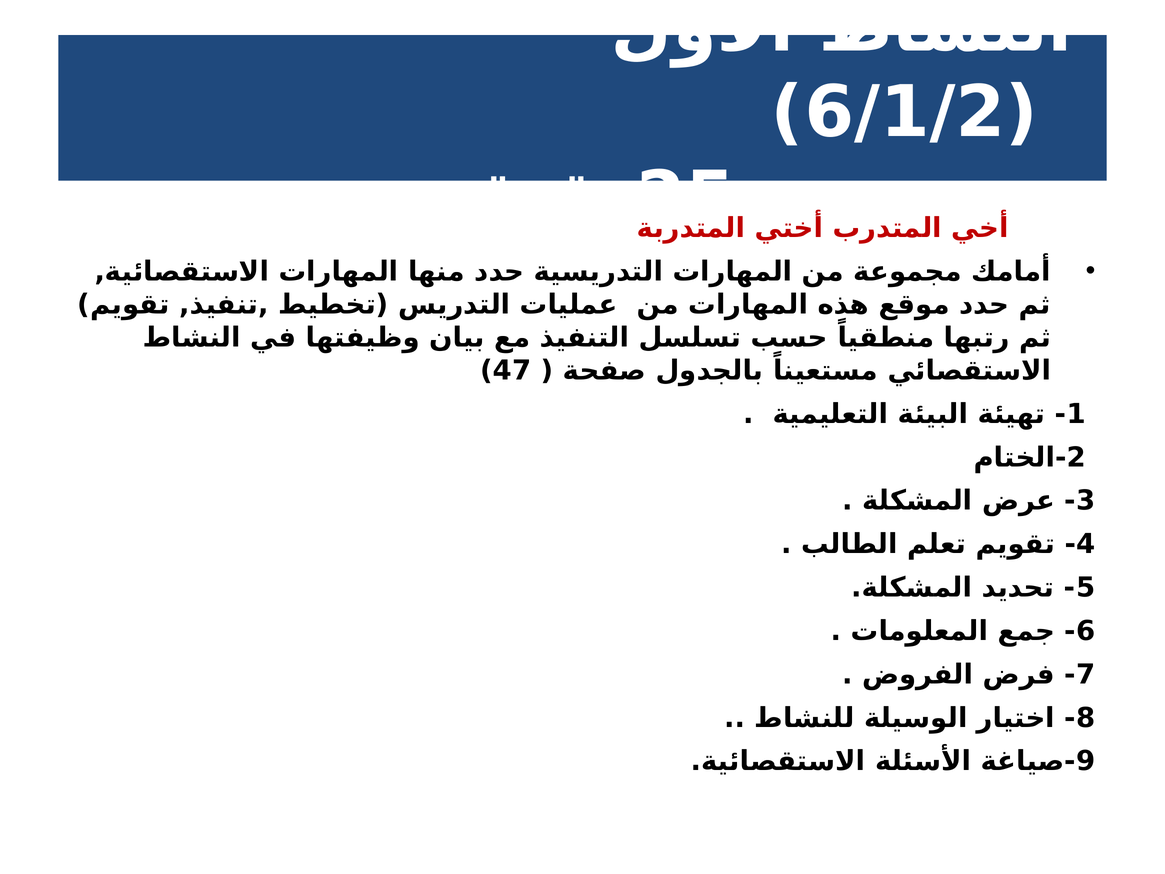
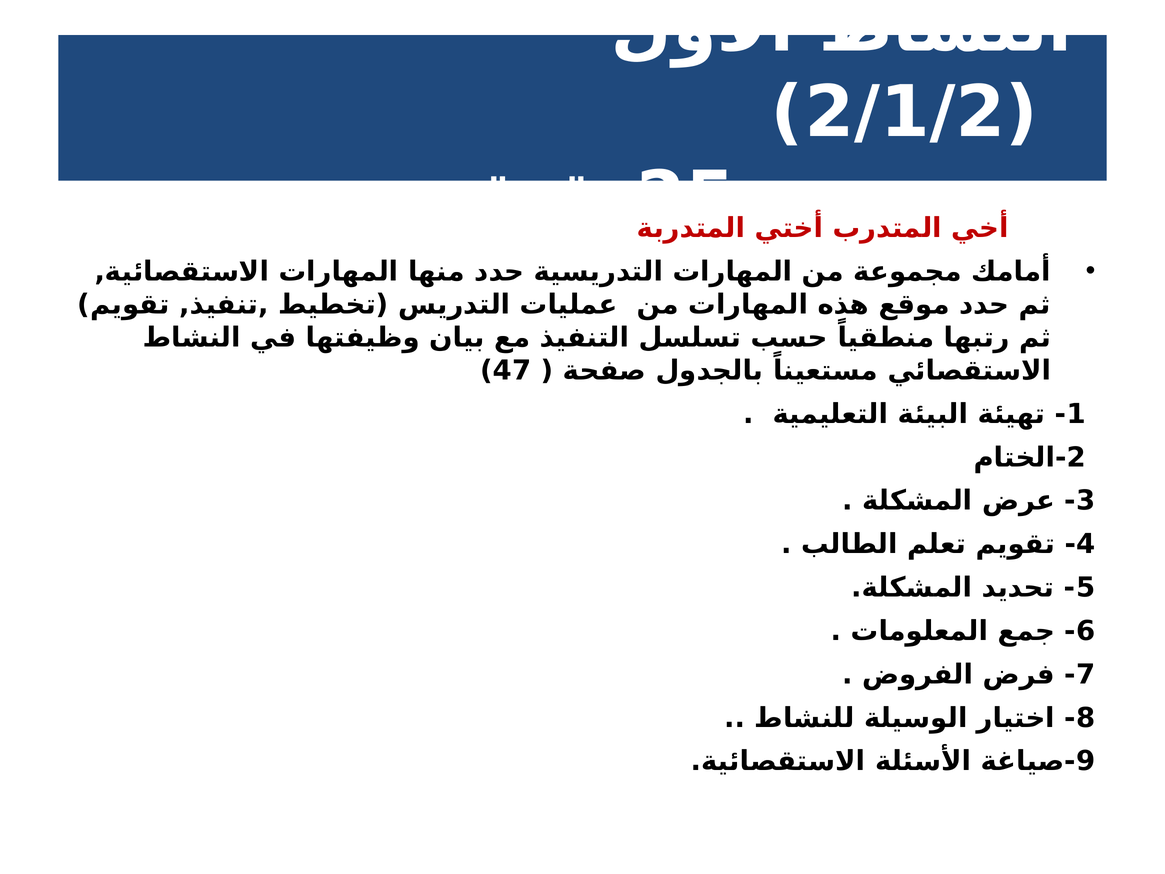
6/1/2: 6/1/2 -> 2/1/2
